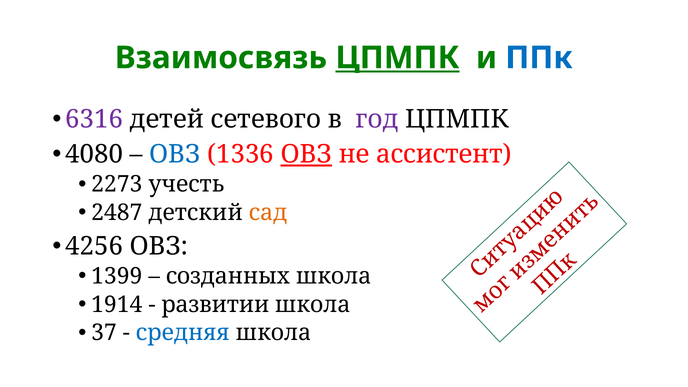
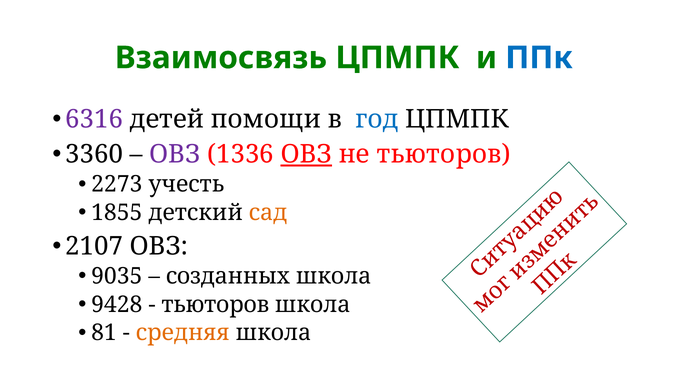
ЦПМПК at (397, 58) underline: present -> none
сетевого: сетевого -> помощи
год colour: purple -> blue
4080: 4080 -> 3360
ОВЗ at (175, 154) colour: blue -> purple
не ассистент: ассистент -> тьюторов
2487: 2487 -> 1855
4256: 4256 -> 2107
1399: 1399 -> 9035
1914: 1914 -> 9428
развитии at (215, 304): развитии -> тьюторов
37: 37 -> 81
средняя colour: blue -> orange
